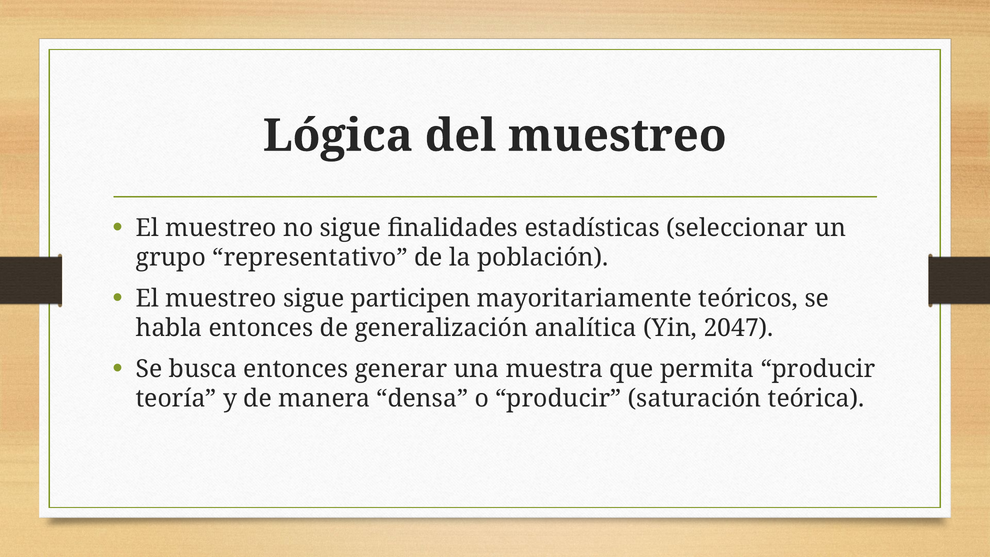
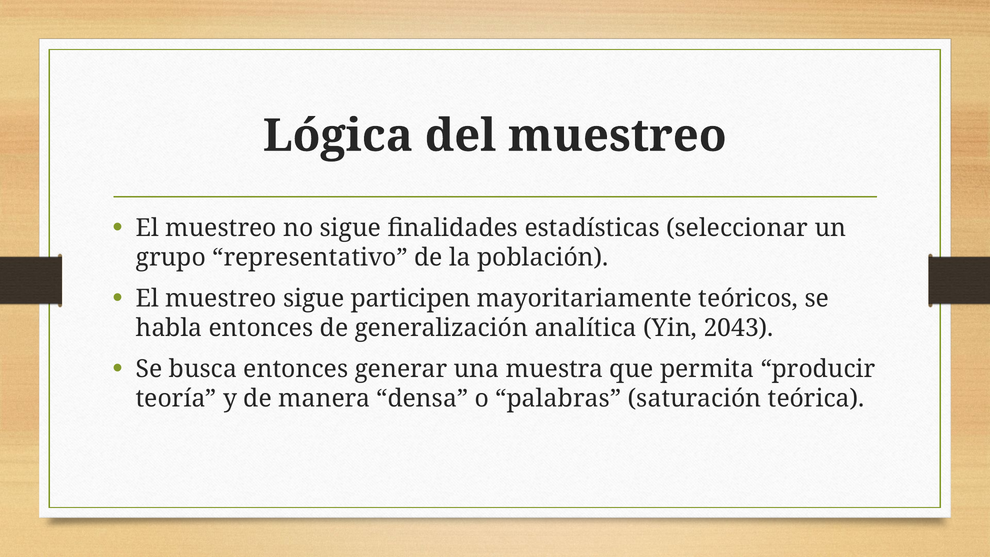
2047: 2047 -> 2043
o producir: producir -> palabras
